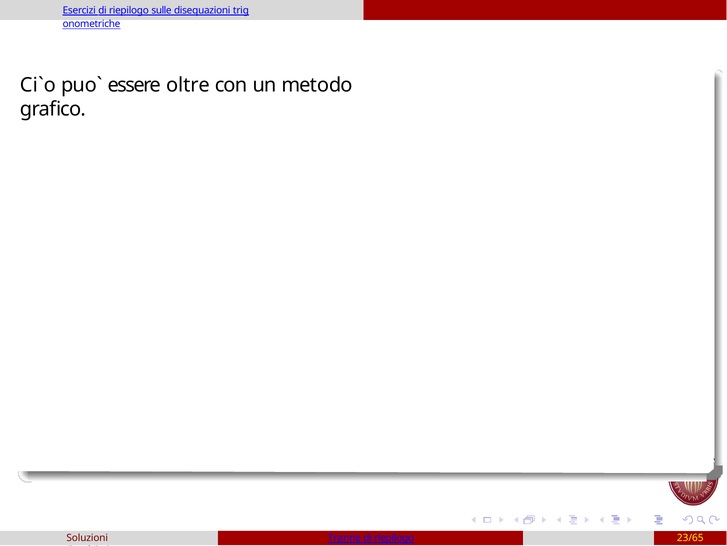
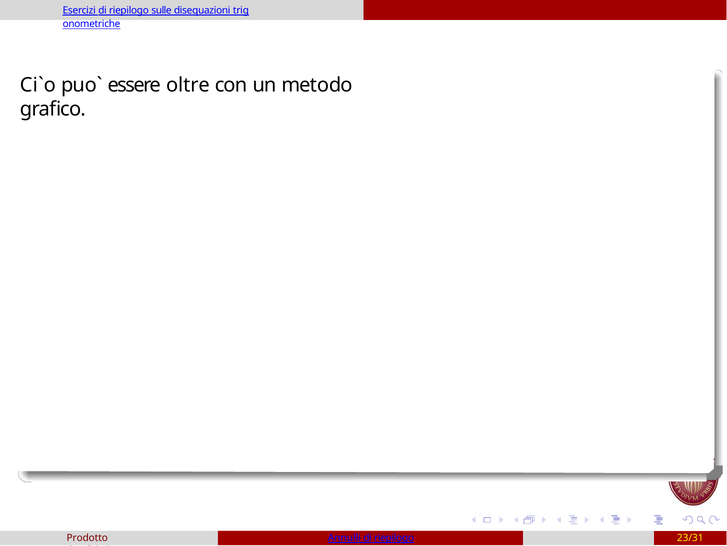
Soluzioni: Soluzioni -> Prodotto
Tranne: Tranne -> Annulli
23/65: 23/65 -> 23/31
